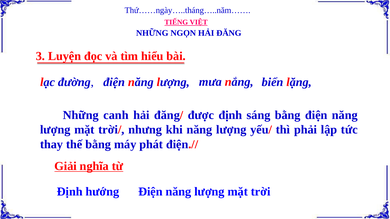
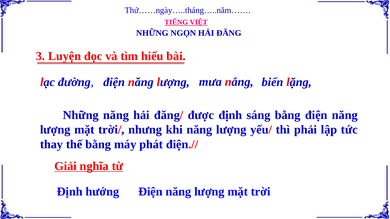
Những canh: canh -> năng
